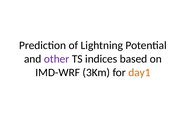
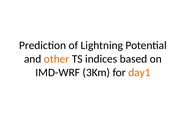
other colour: purple -> orange
